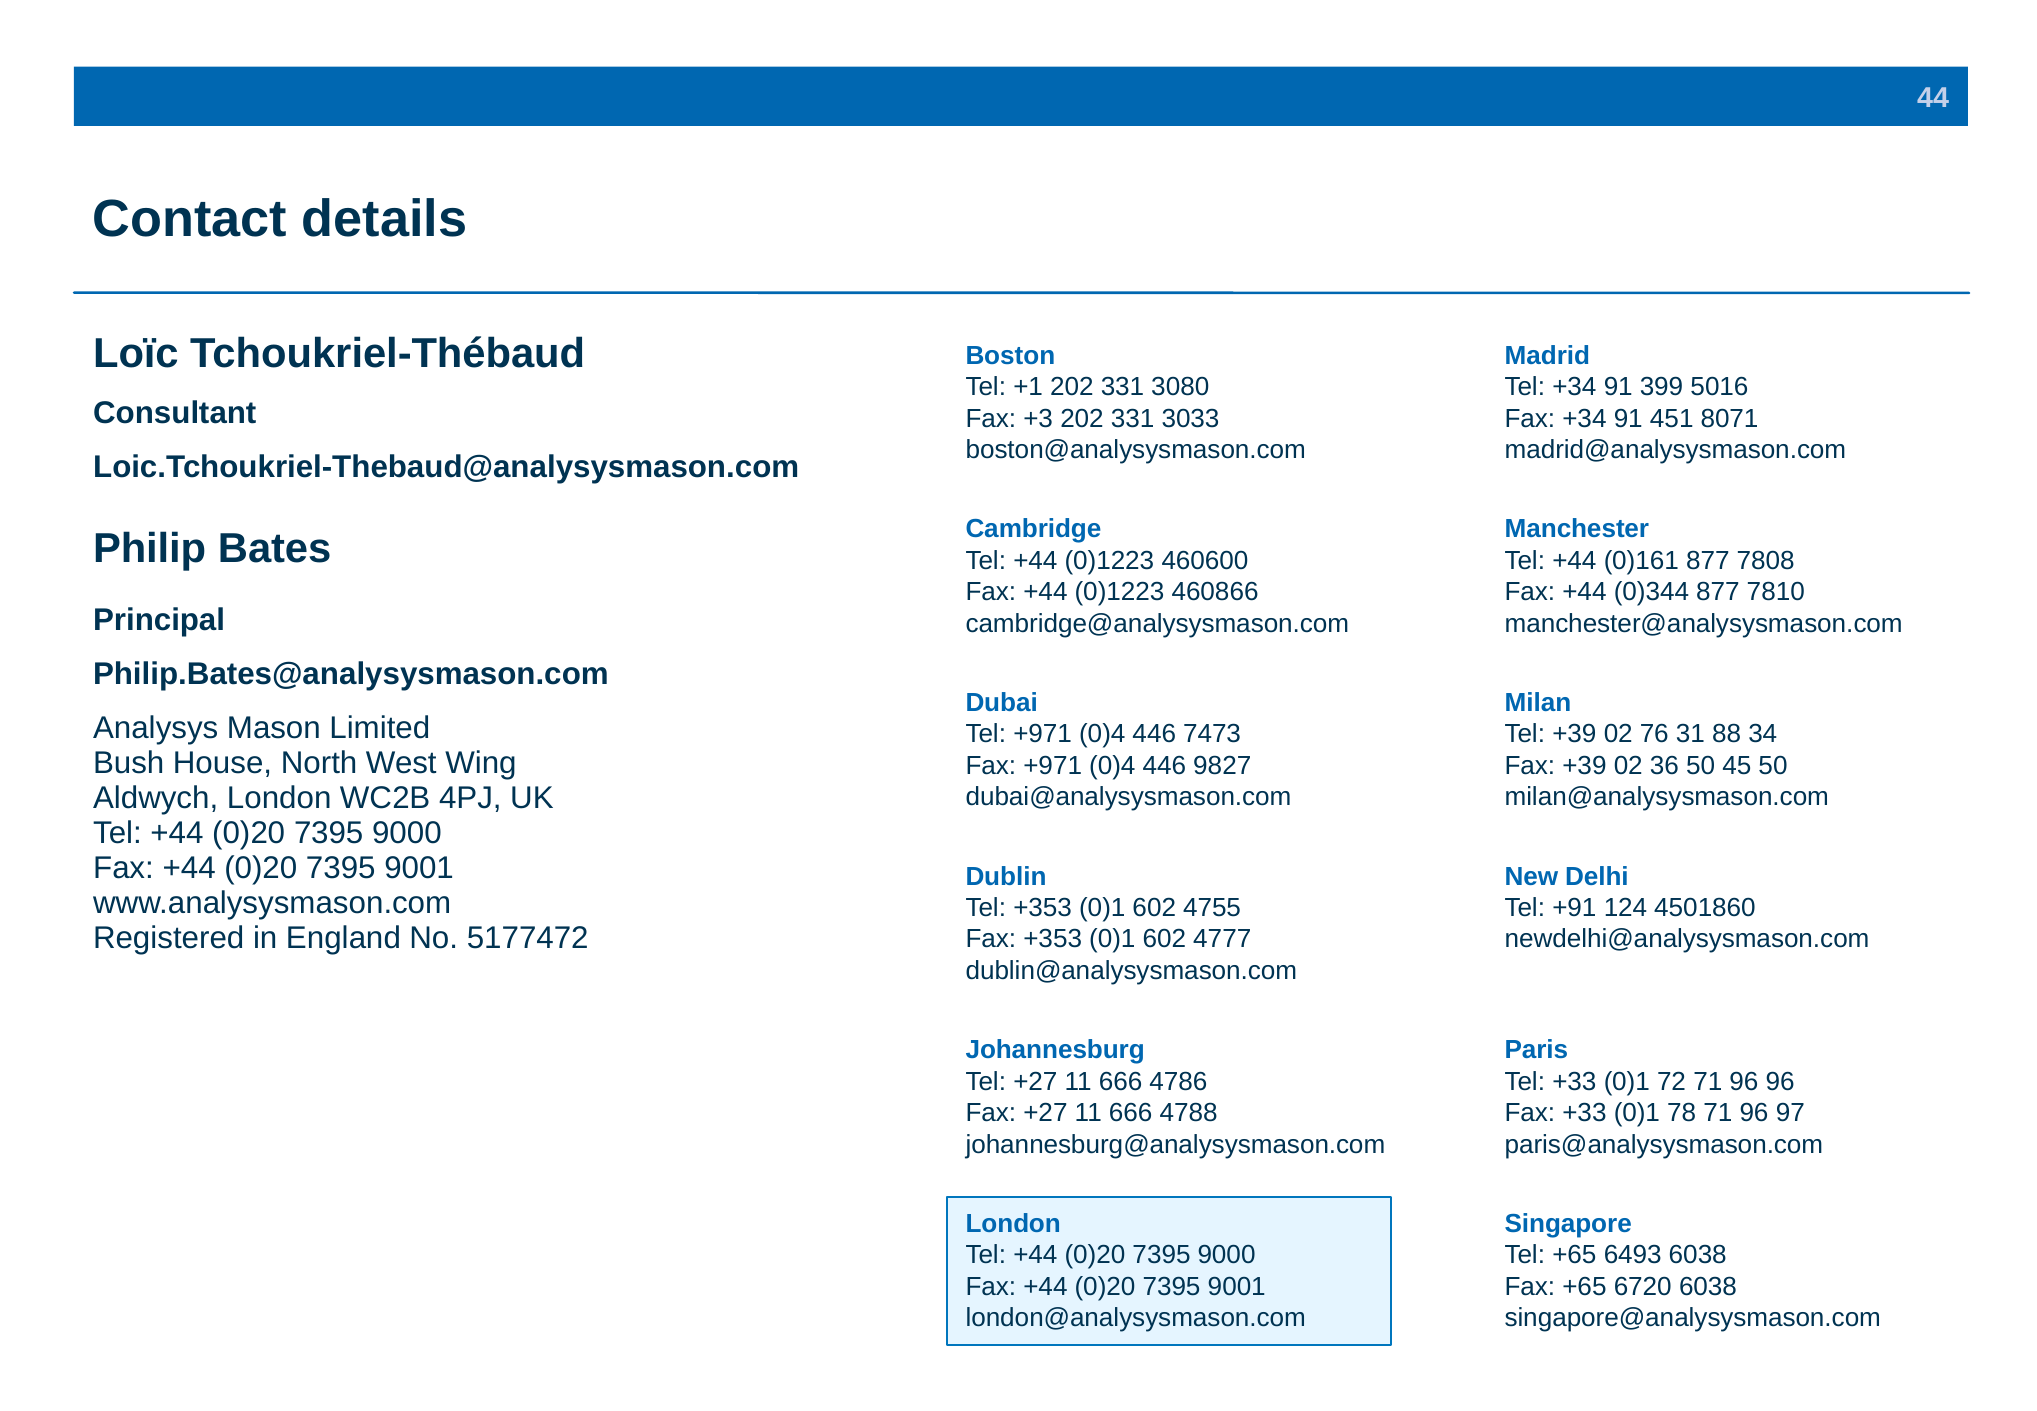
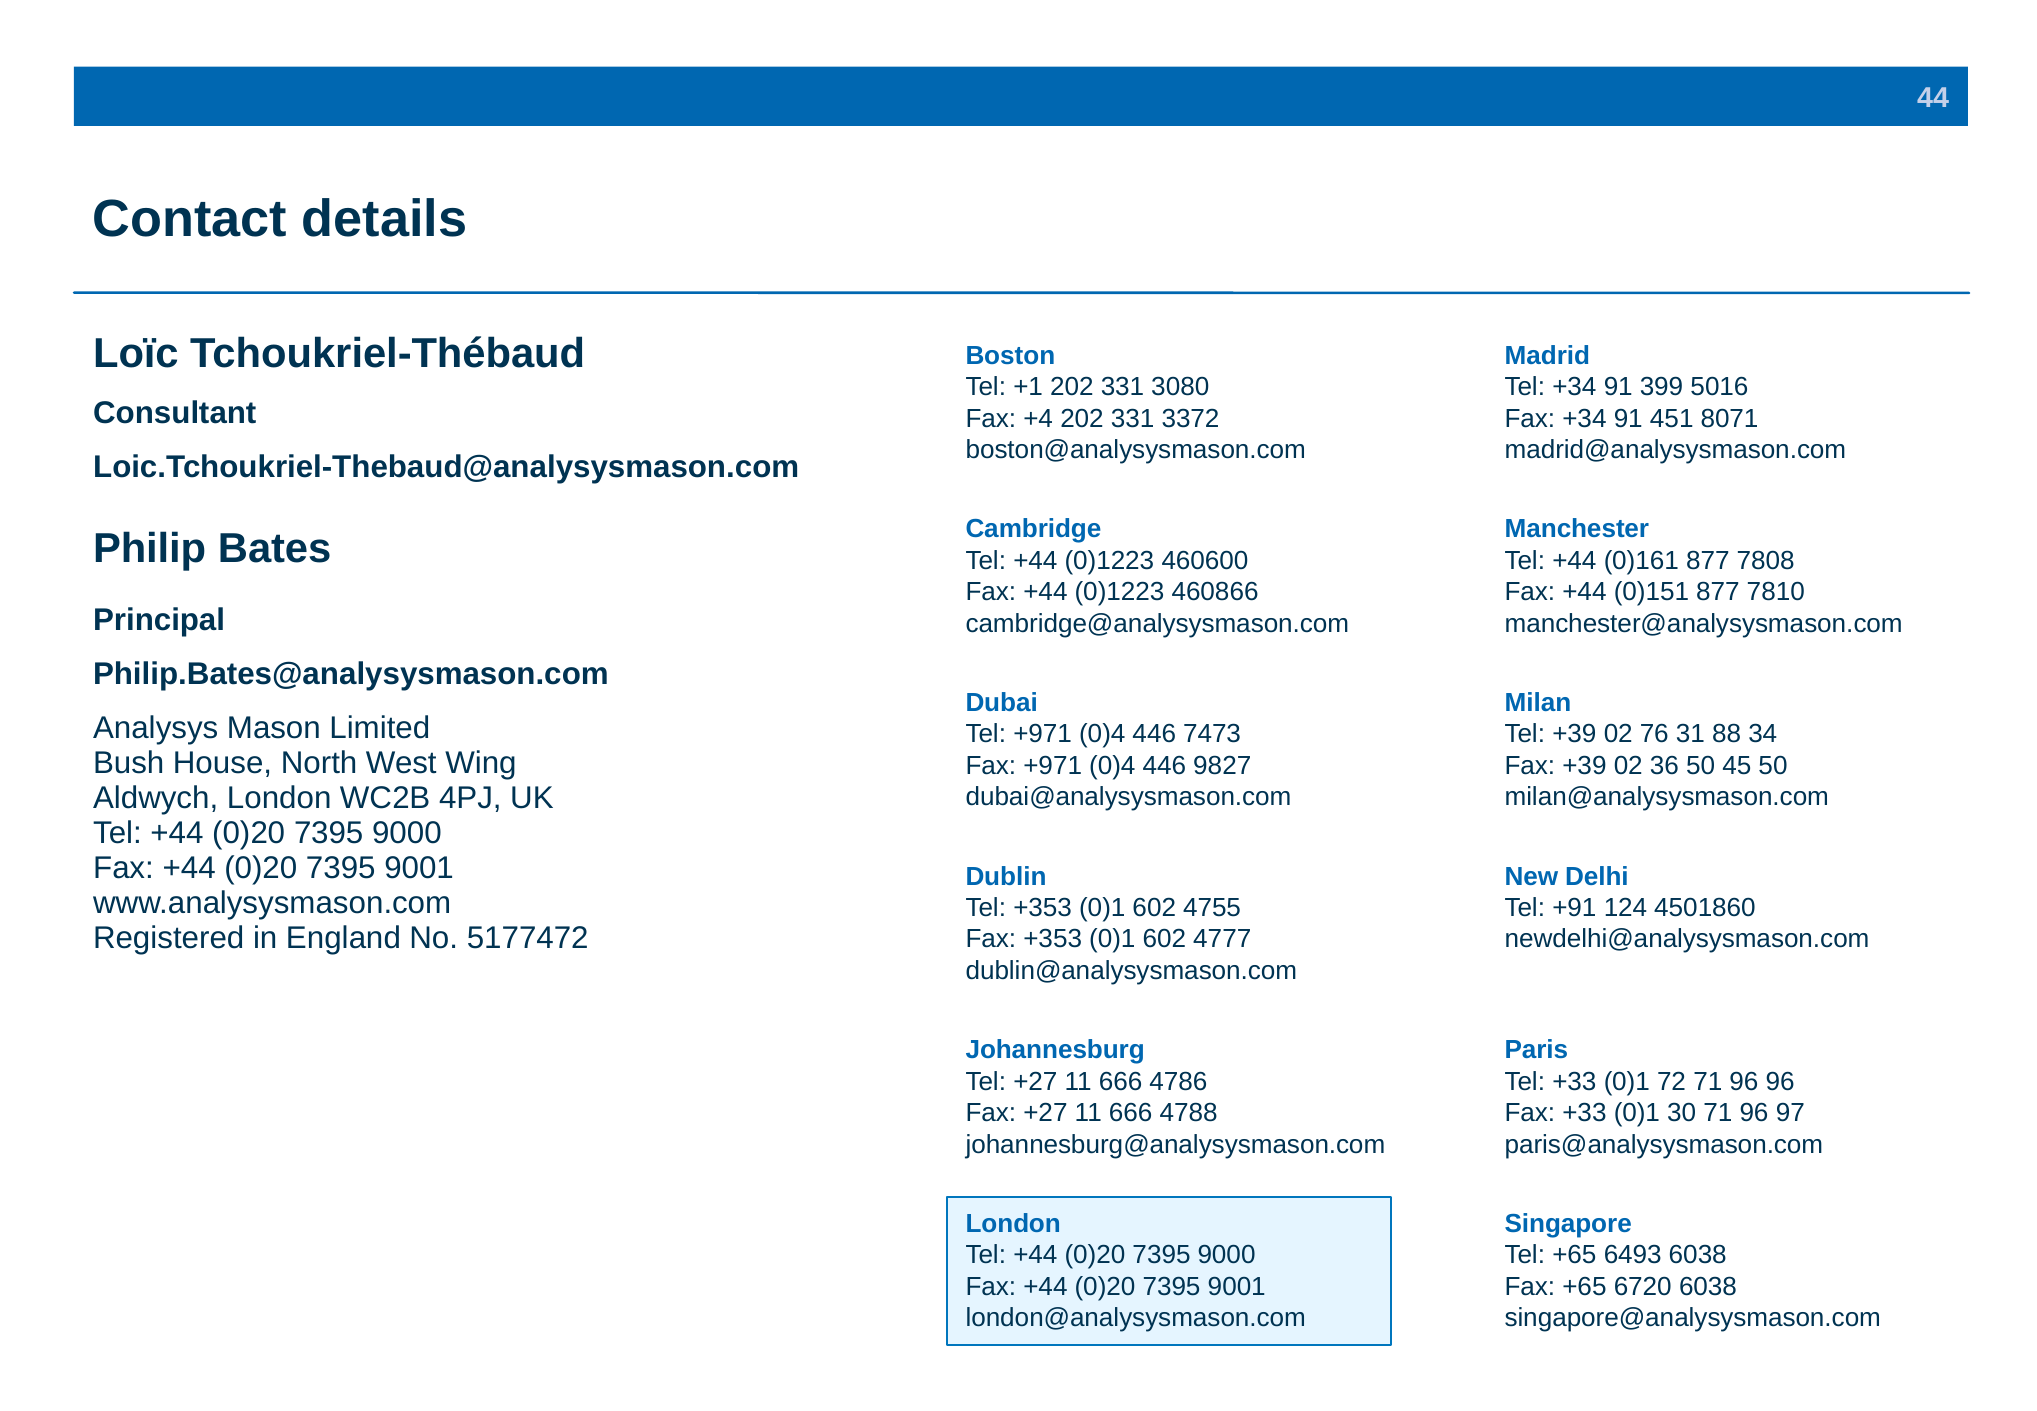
+3: +3 -> +4
3033: 3033 -> 3372
0)344: 0)344 -> 0)151
78: 78 -> 30
